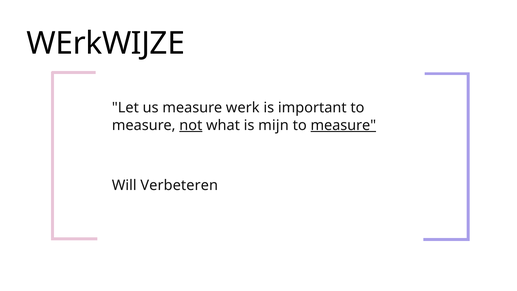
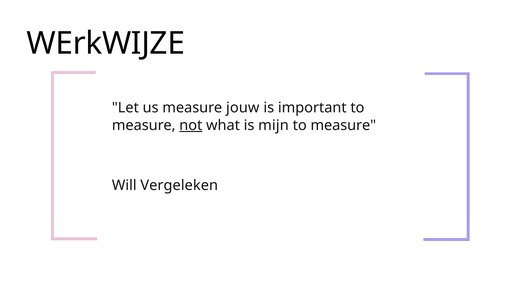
werk: werk -> jouw
measure at (343, 125) underline: present -> none
Verbeteren: Verbeteren -> Vergeleken
